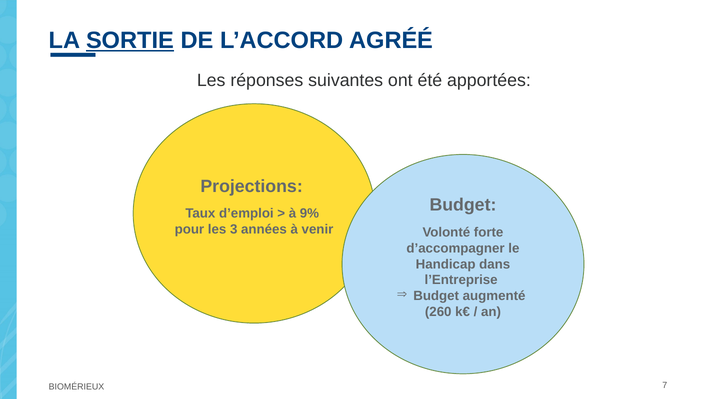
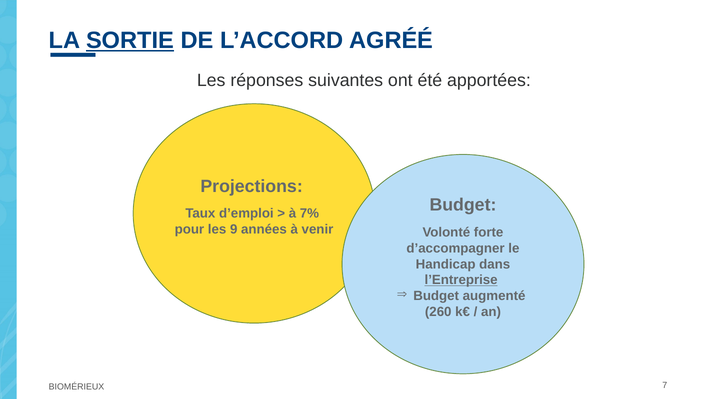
9%: 9% -> 7%
3: 3 -> 9
l’Entreprise underline: none -> present
